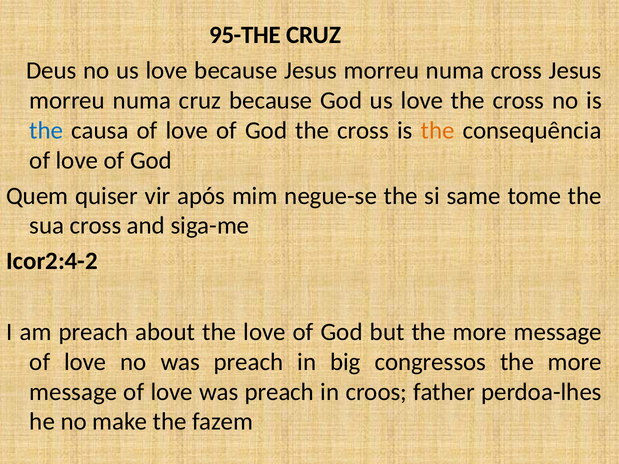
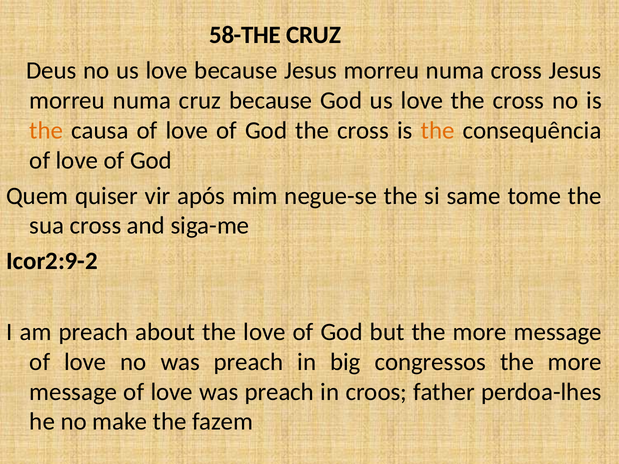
95-THE: 95-THE -> 58-THE
the at (46, 131) colour: blue -> orange
Icor2:4-2: Icor2:4-2 -> Icor2:9-2
